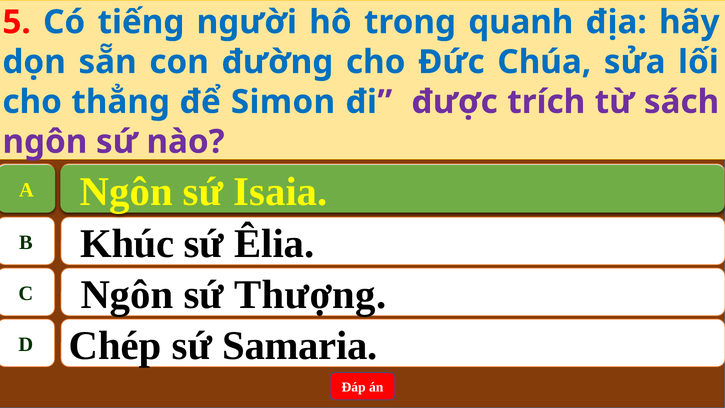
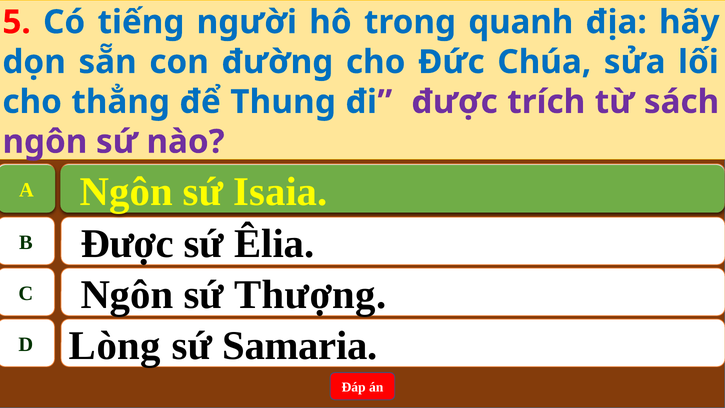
Simon: Simon -> Thung
B Khúc: Khúc -> Được
Chép: Chép -> Lòng
